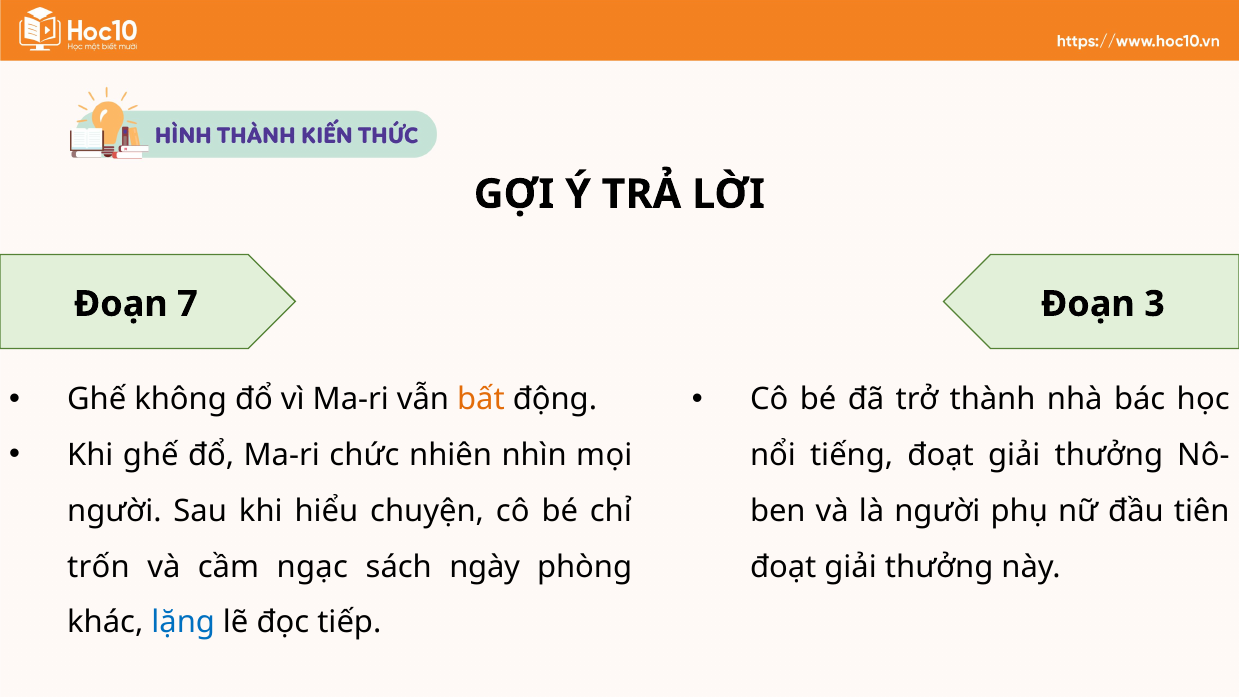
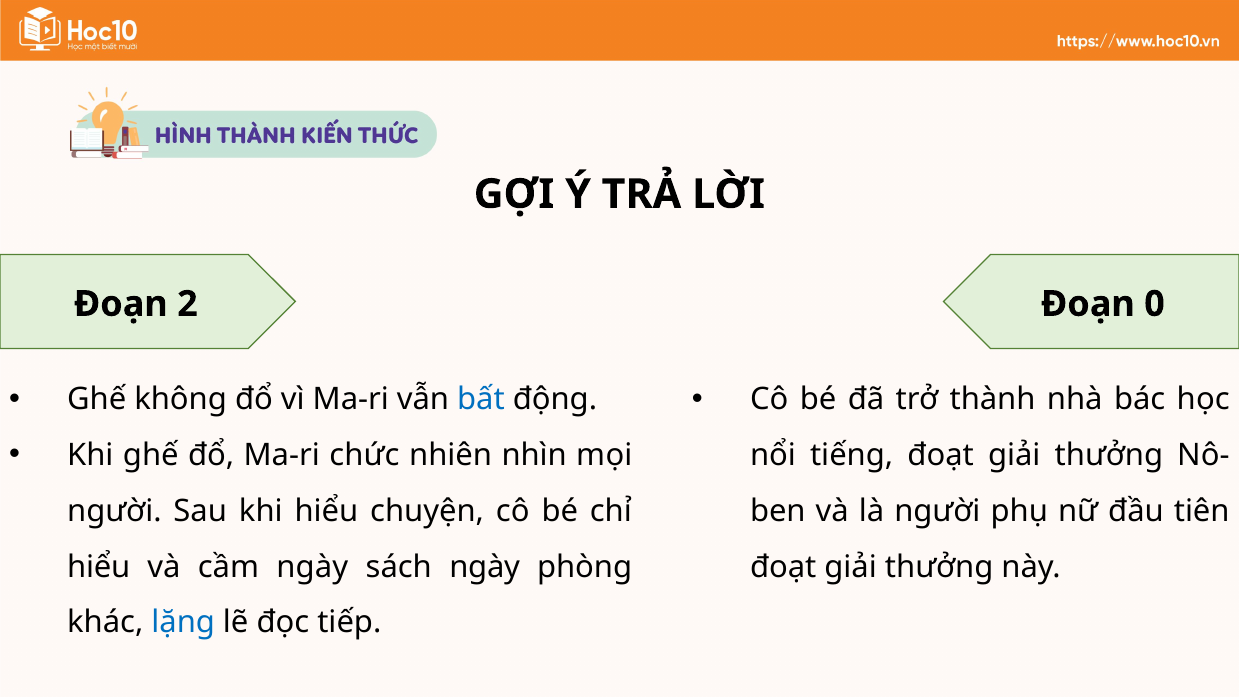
7: 7 -> 2
3: 3 -> 0
bất colour: orange -> blue
trốn at (99, 567): trốn -> hiểu
cầm ngạc: ngạc -> ngày
